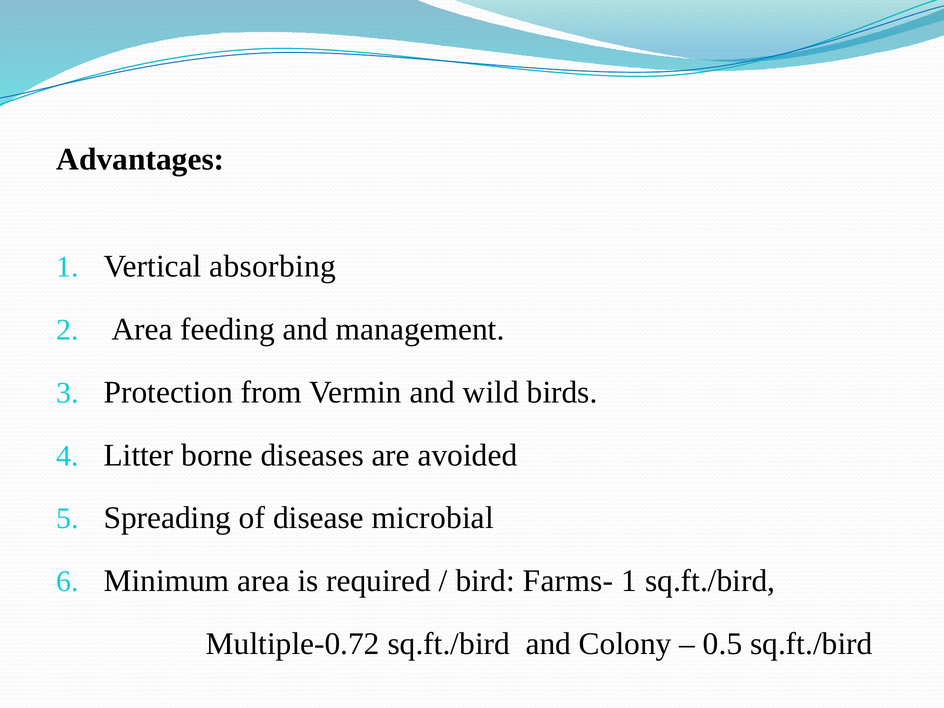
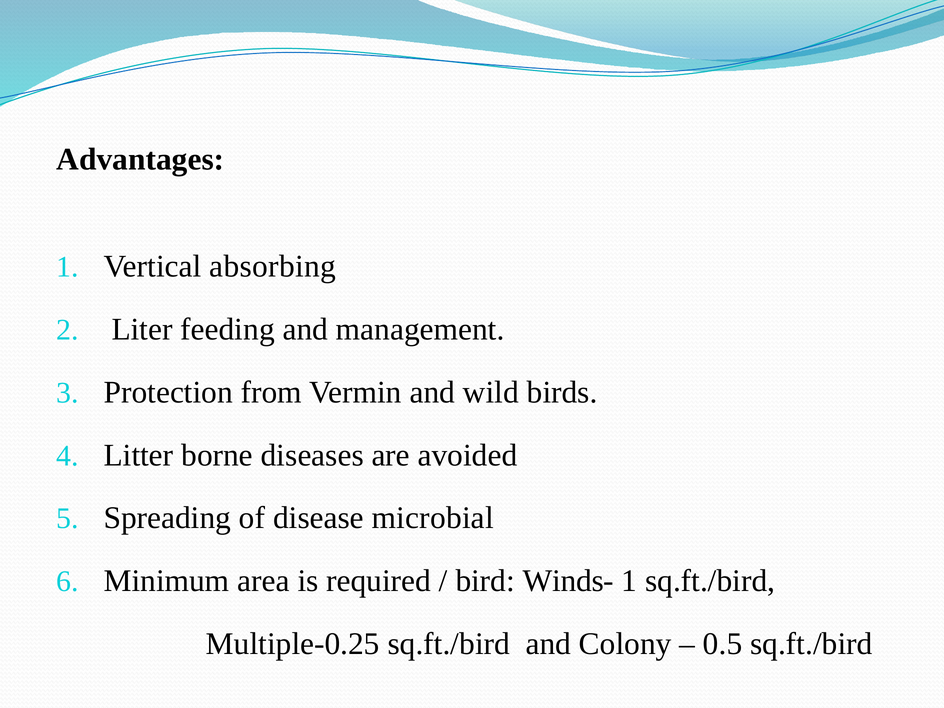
Area at (142, 329): Area -> Liter
Farms-: Farms- -> Winds-
Multiple-0.72: Multiple-0.72 -> Multiple-0.25
